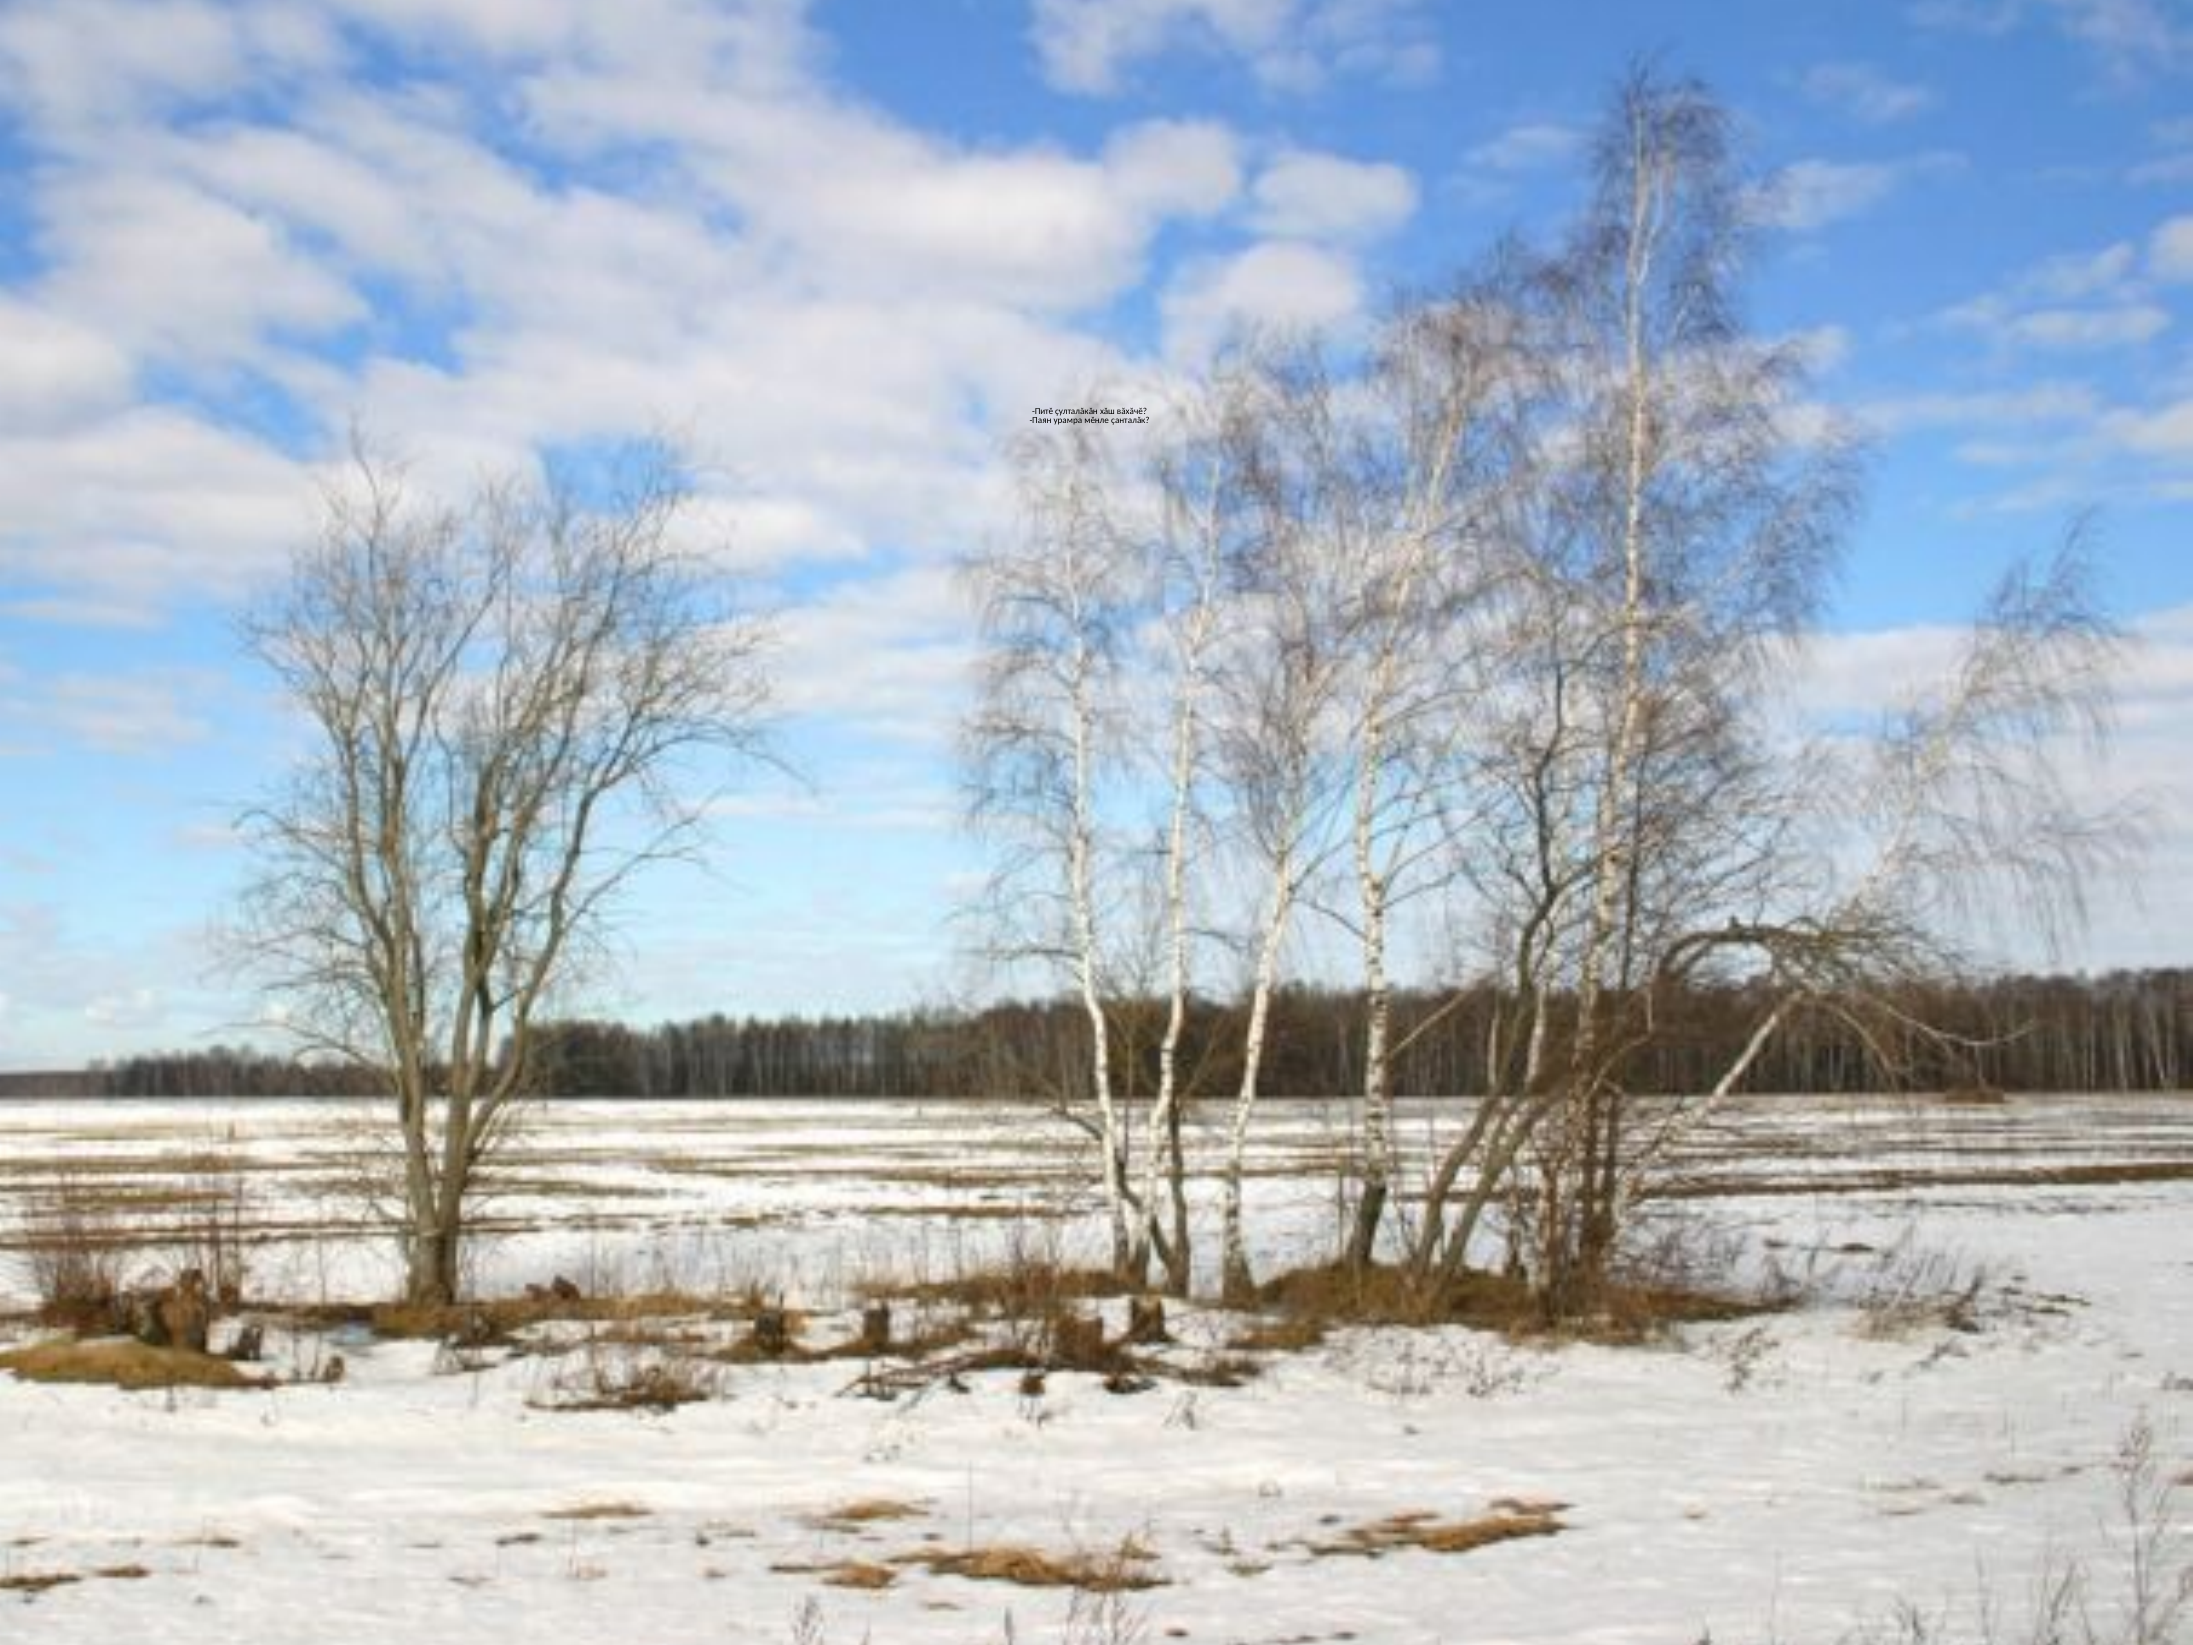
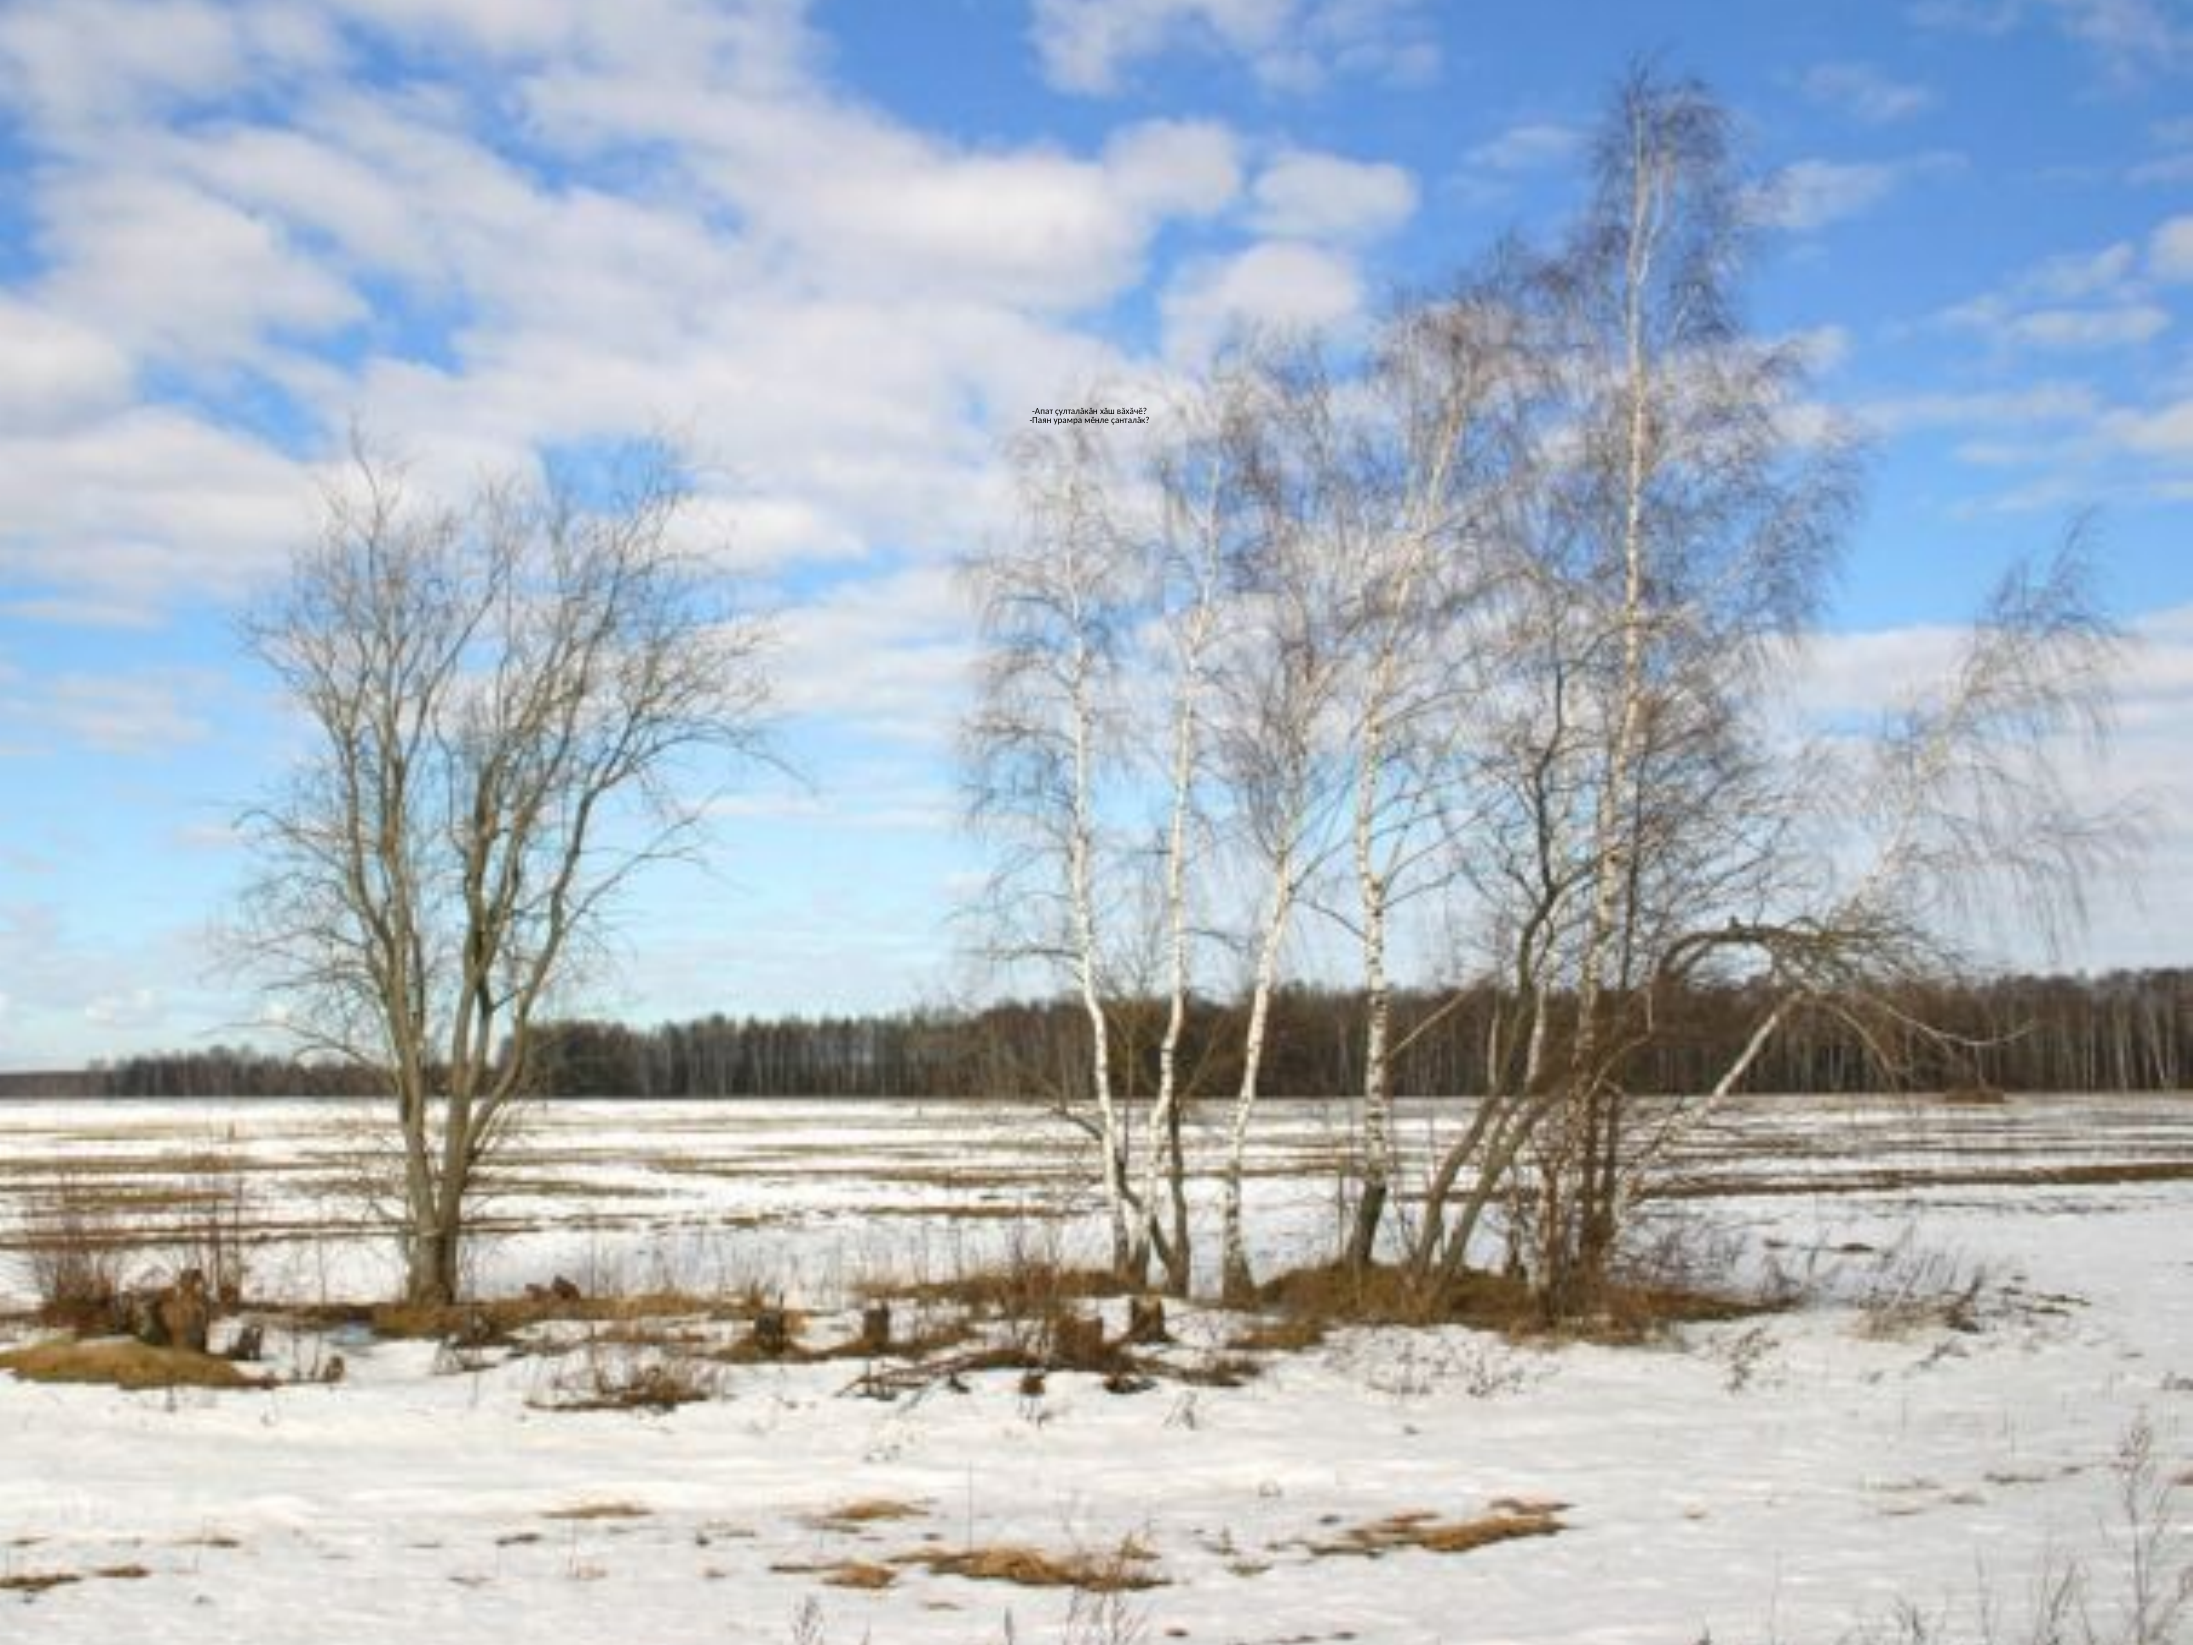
Питĕ: Питĕ -> Апат
